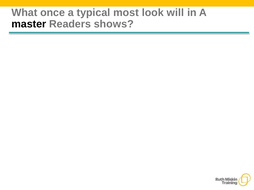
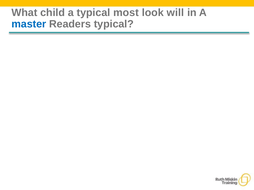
once: once -> child
master colour: black -> blue
Readers shows: shows -> typical
